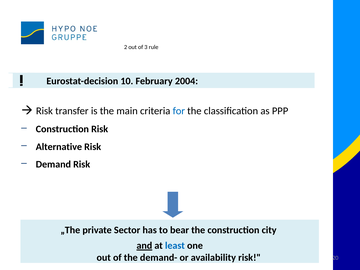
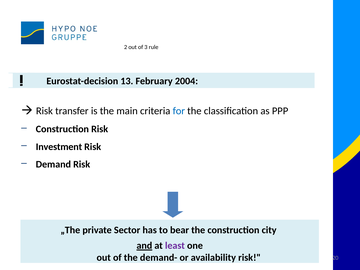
10: 10 -> 13
Alternative: Alternative -> Investment
least colour: blue -> purple
